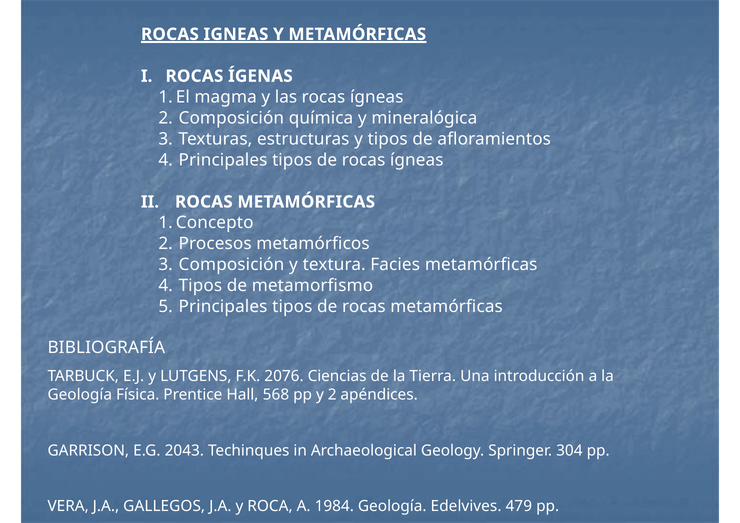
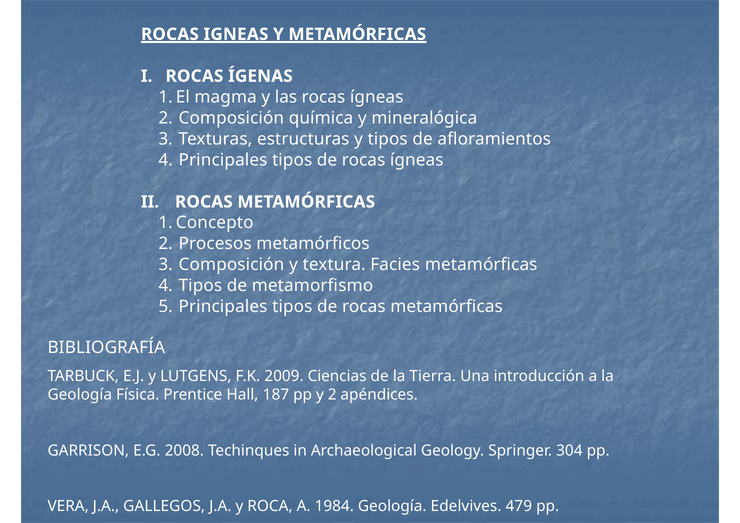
2076: 2076 -> 2009
568: 568 -> 187
2043: 2043 -> 2008
